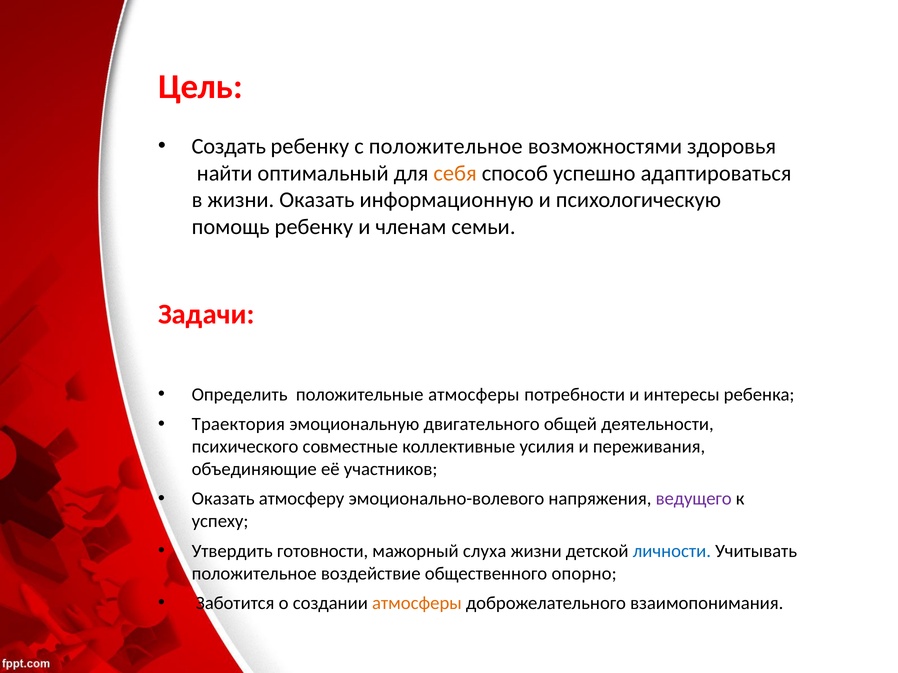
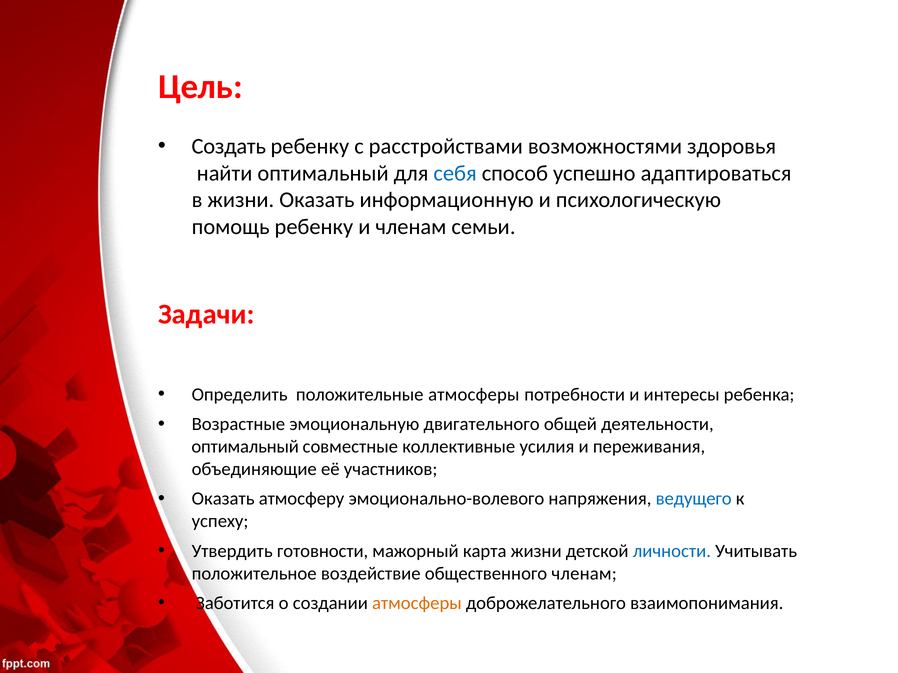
с положительное: положительное -> расстройствами
себя colour: orange -> blue
Траектория: Траектория -> Возрастные
психического at (245, 447): психического -> оптимальный
ведущего colour: purple -> blue
слуха: слуха -> карта
общественного опорно: опорно -> членам
